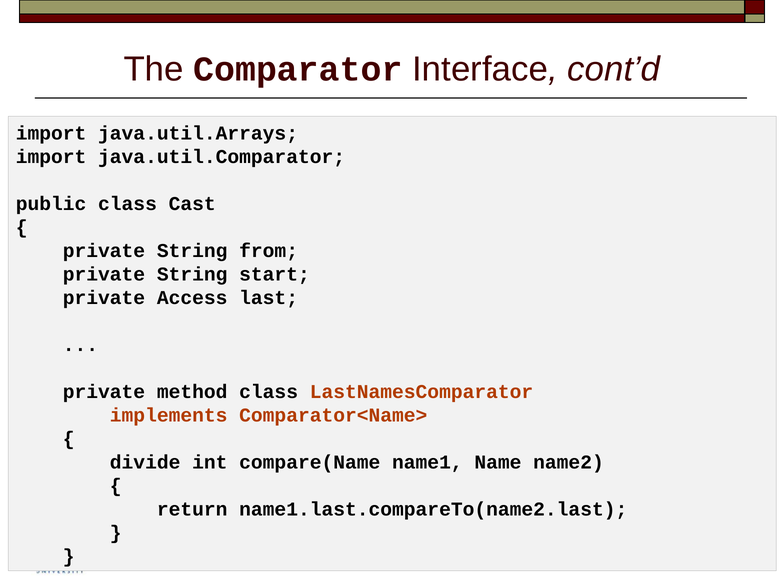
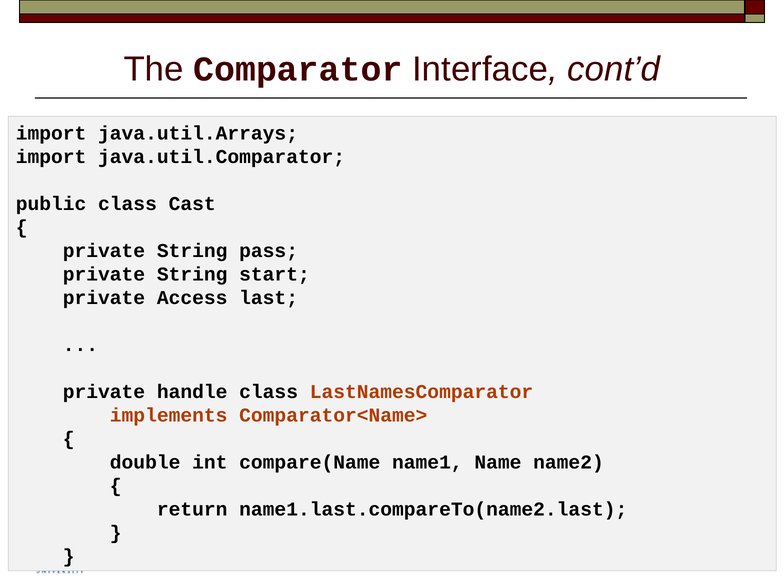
from: from -> pass
method: method -> handle
divide: divide -> double
